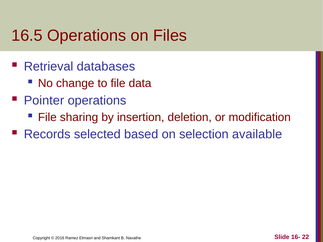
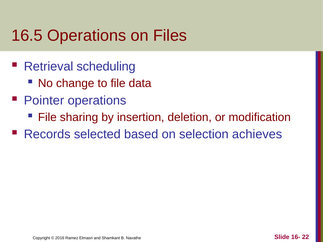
databases: databases -> scheduling
available: available -> achieves
